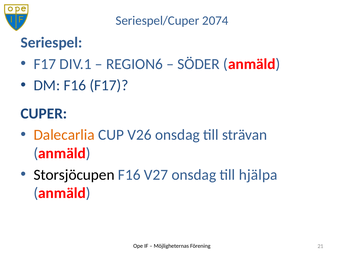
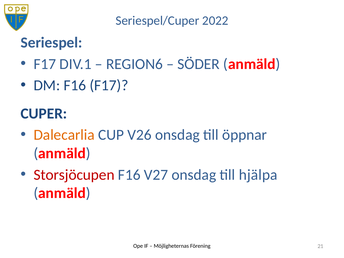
2074: 2074 -> 2022
strävan: strävan -> öppnar
Storsjöcupen colour: black -> red
